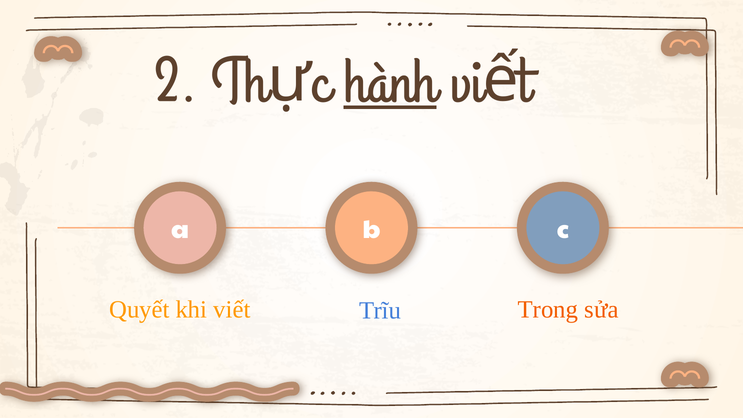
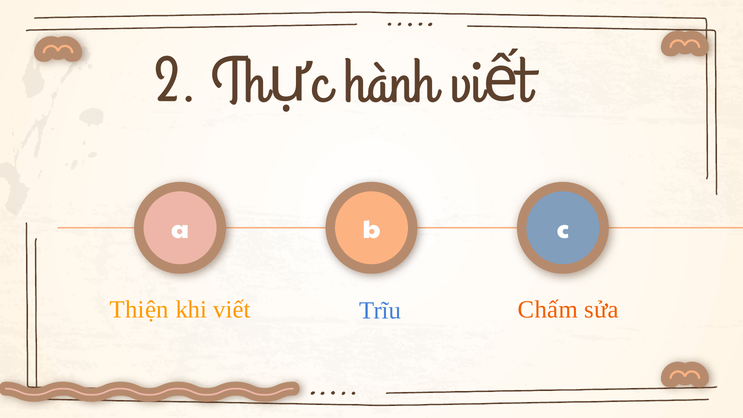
hành underline: present -> none
Quyết: Quyết -> Thiện
Trong: Trong -> Chấm
